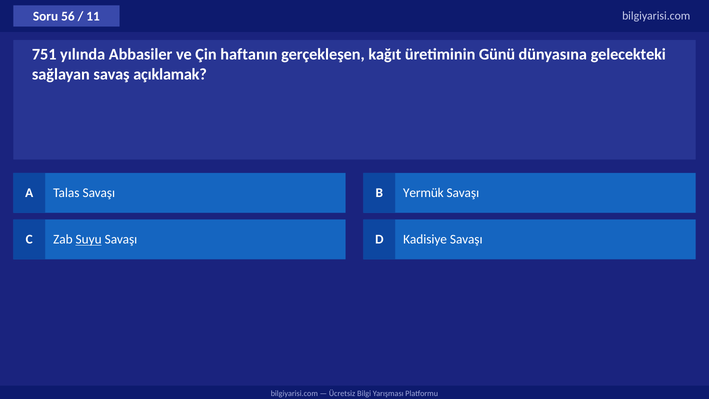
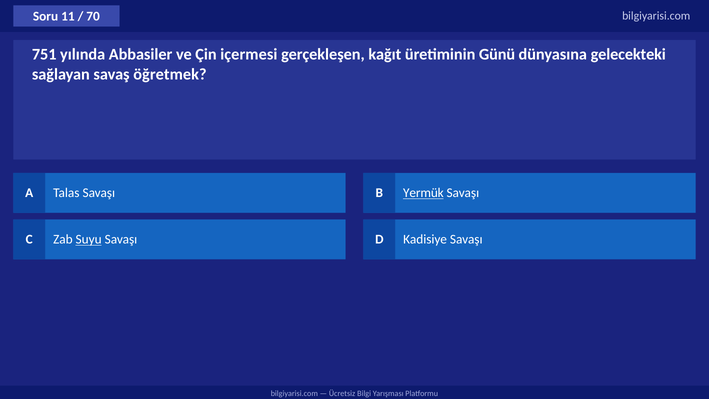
56: 56 -> 11
11: 11 -> 70
haftanın: haftanın -> içermesi
açıklamak: açıklamak -> öğretmek
Yermük underline: none -> present
